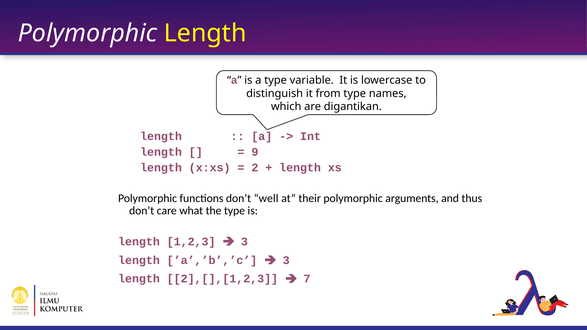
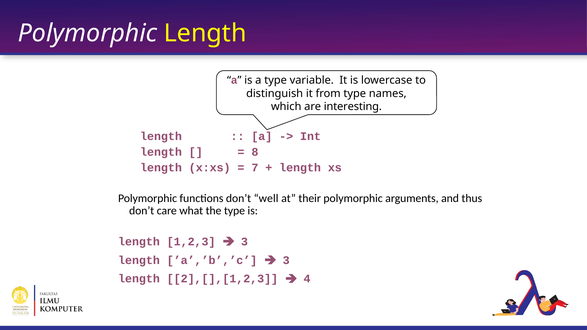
digantikan: digantikan -> interesting
9: 9 -> 8
2: 2 -> 7
7: 7 -> 4
